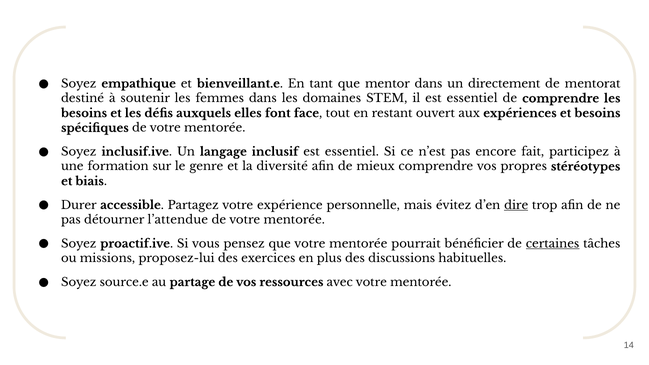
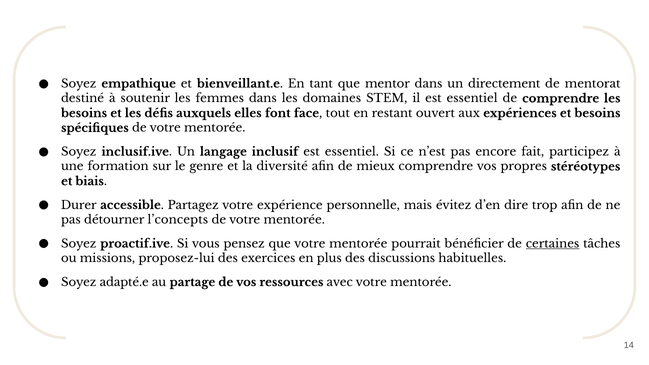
dire underline: present -> none
l’attendue: l’attendue -> l’concepts
source.e: source.e -> adapté.e
